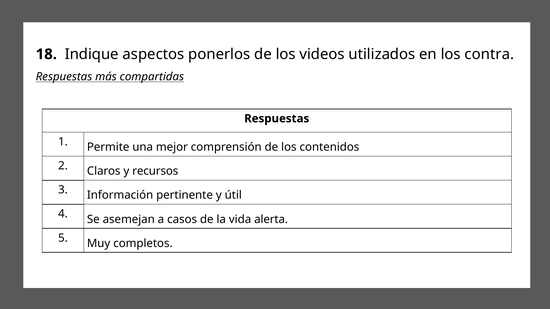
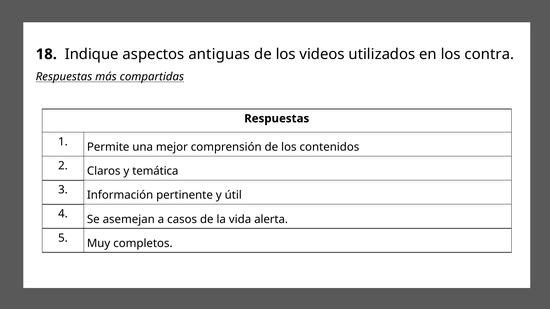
ponerlos: ponerlos -> antiguas
recursos: recursos -> temática
